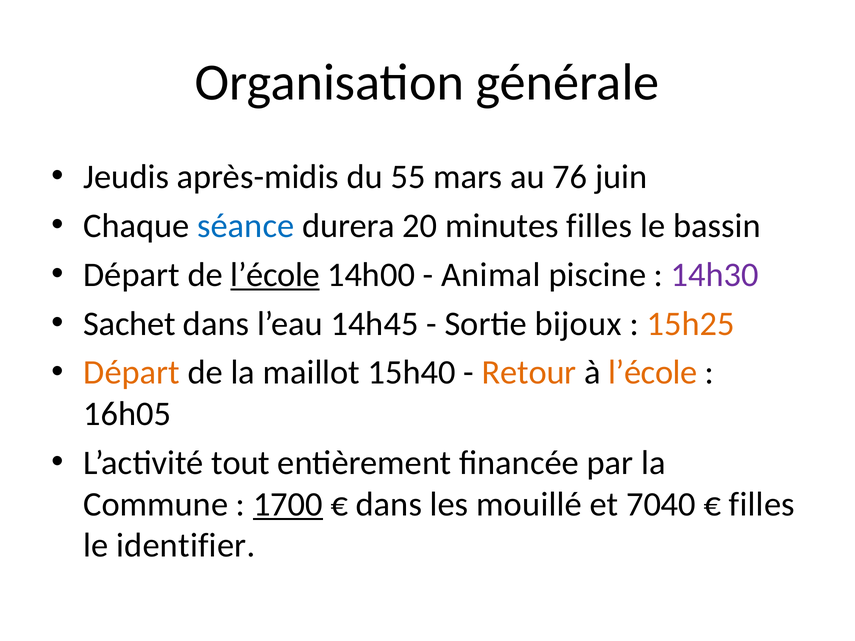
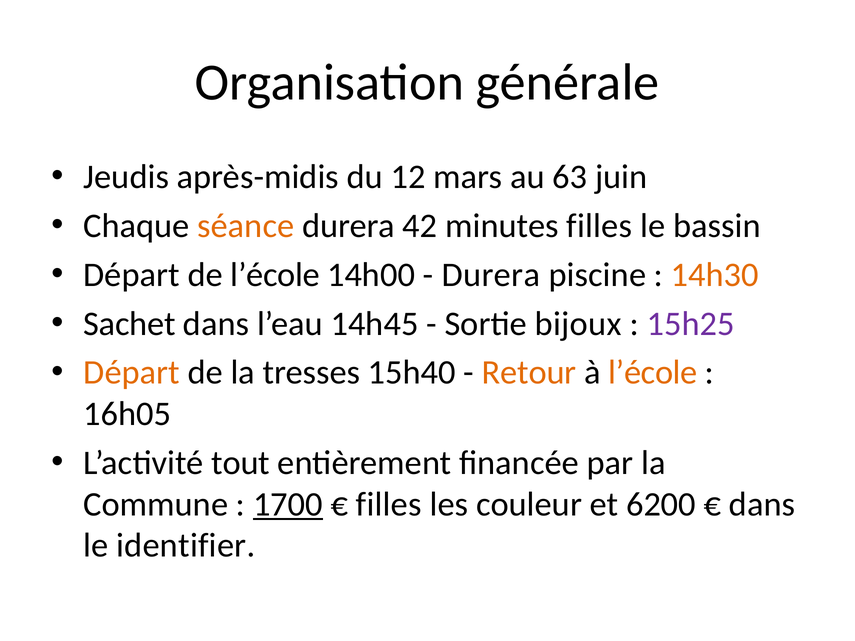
55: 55 -> 12
76: 76 -> 63
séance colour: blue -> orange
20: 20 -> 42
l’école at (275, 275) underline: present -> none
Animal at (491, 275): Animal -> Durera
14h30 colour: purple -> orange
15h25 colour: orange -> purple
maillot: maillot -> tresses
dans at (389, 504): dans -> filles
mouillé: mouillé -> couleur
7040: 7040 -> 6200
filles at (762, 504): filles -> dans
